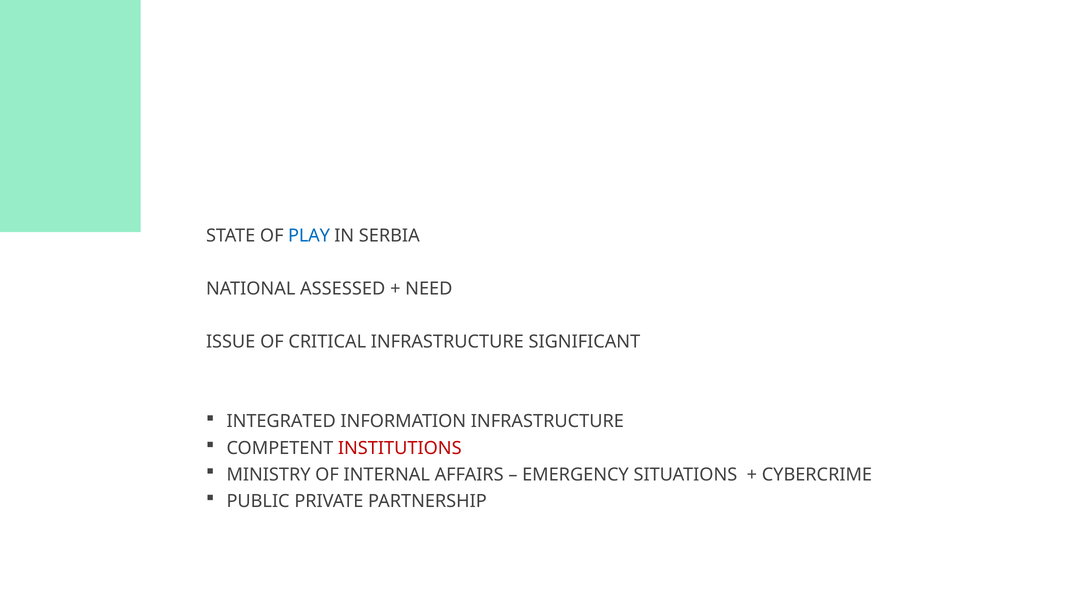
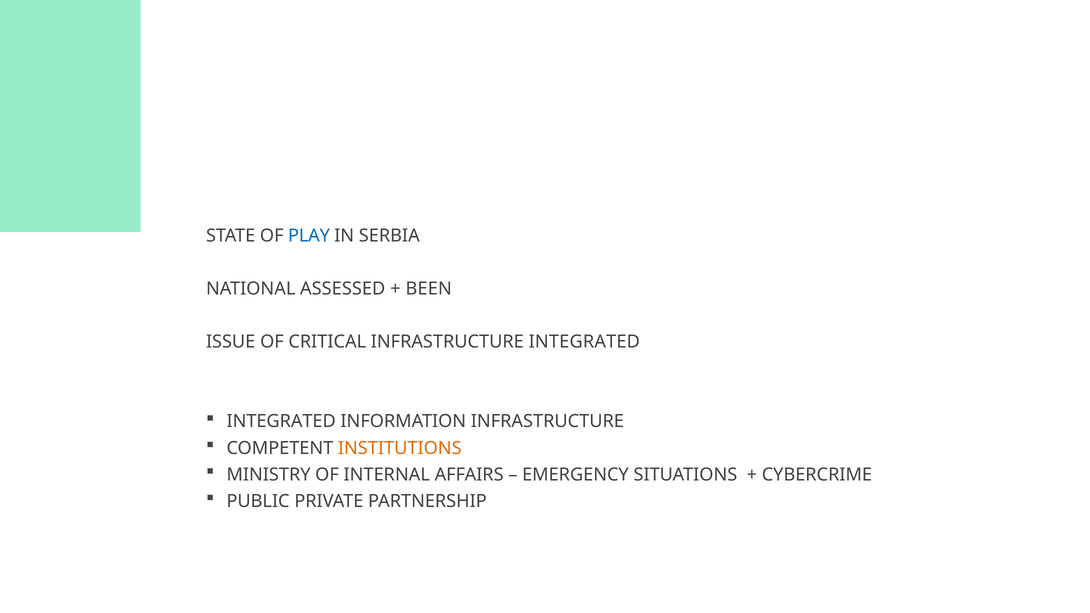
NEED: NEED -> BEEN
INFRASTRUCTURE SIGNIFICANT: SIGNIFICANT -> INTEGRATED
INSTITUTIONS colour: red -> orange
